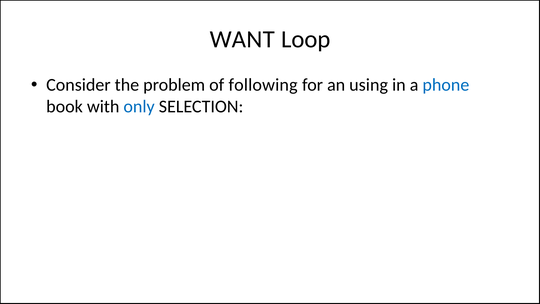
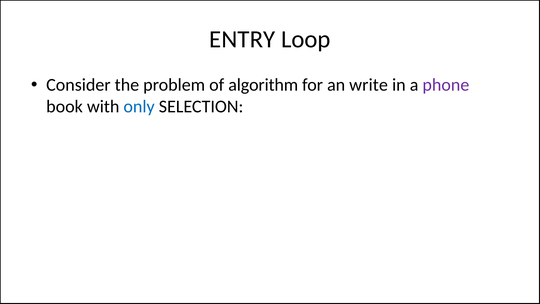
WANT: WANT -> ENTRY
following: following -> algorithm
using: using -> write
phone colour: blue -> purple
